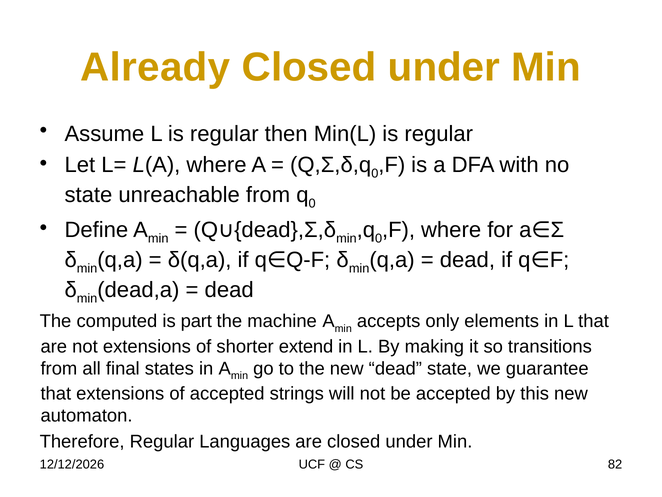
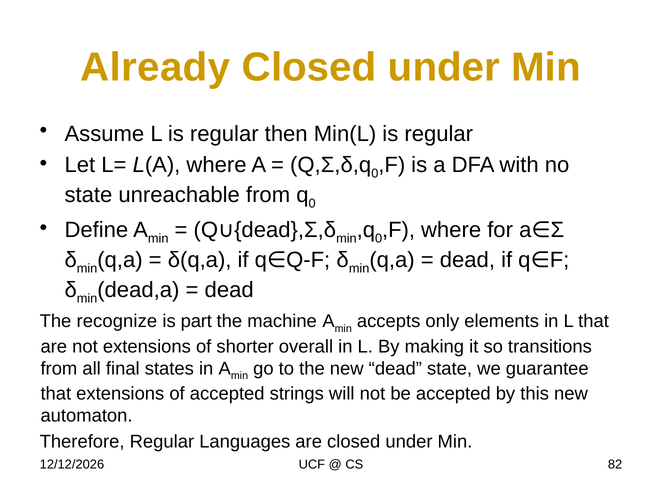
computed: computed -> recognize
extend: extend -> overall
